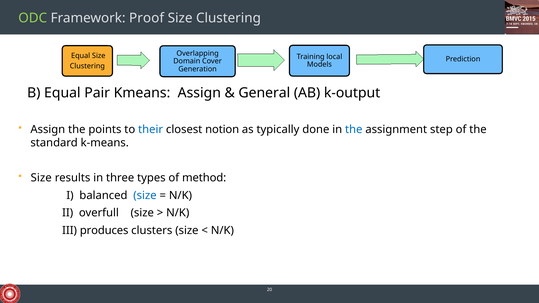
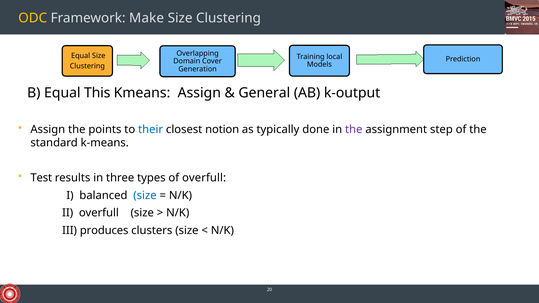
ODC colour: light green -> yellow
Proof: Proof -> Make
Pair: Pair -> This
the at (354, 130) colour: blue -> purple
Size at (41, 178): Size -> Test
of method: method -> overfull
